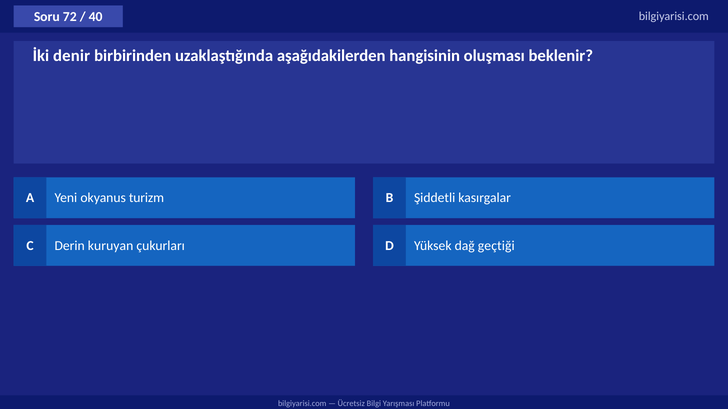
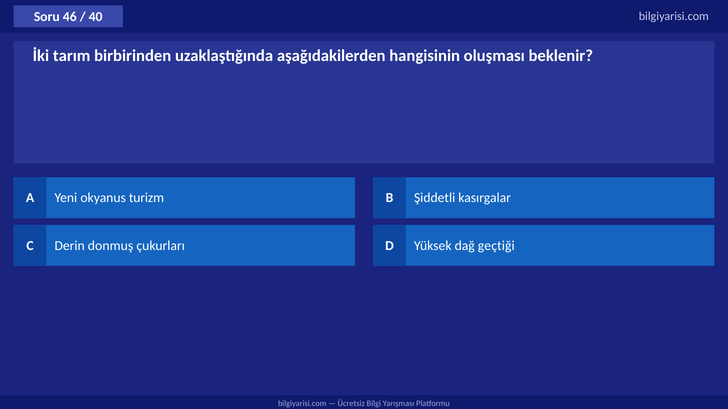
72: 72 -> 46
denir: denir -> tarım
kuruyan: kuruyan -> donmuş
